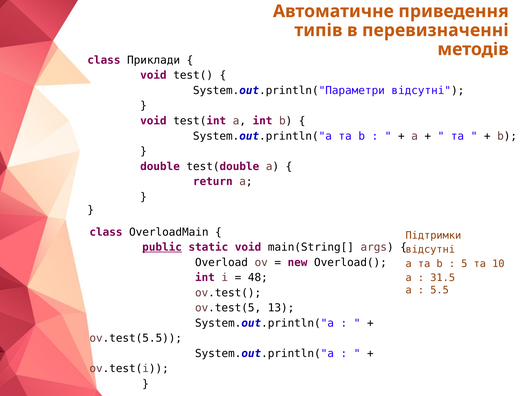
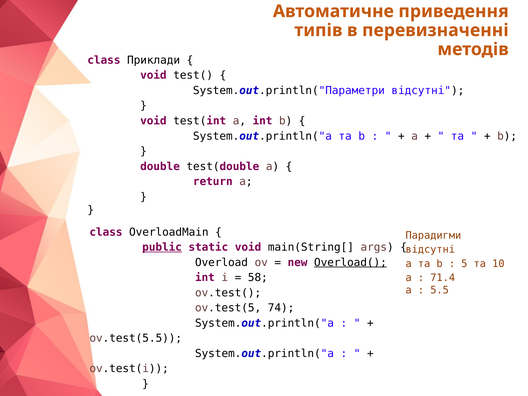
Підтримки: Підтримки -> Парадигми
Overload( underline: none -> present
48: 48 -> 58
31.5: 31.5 -> 71.4
13: 13 -> 74
